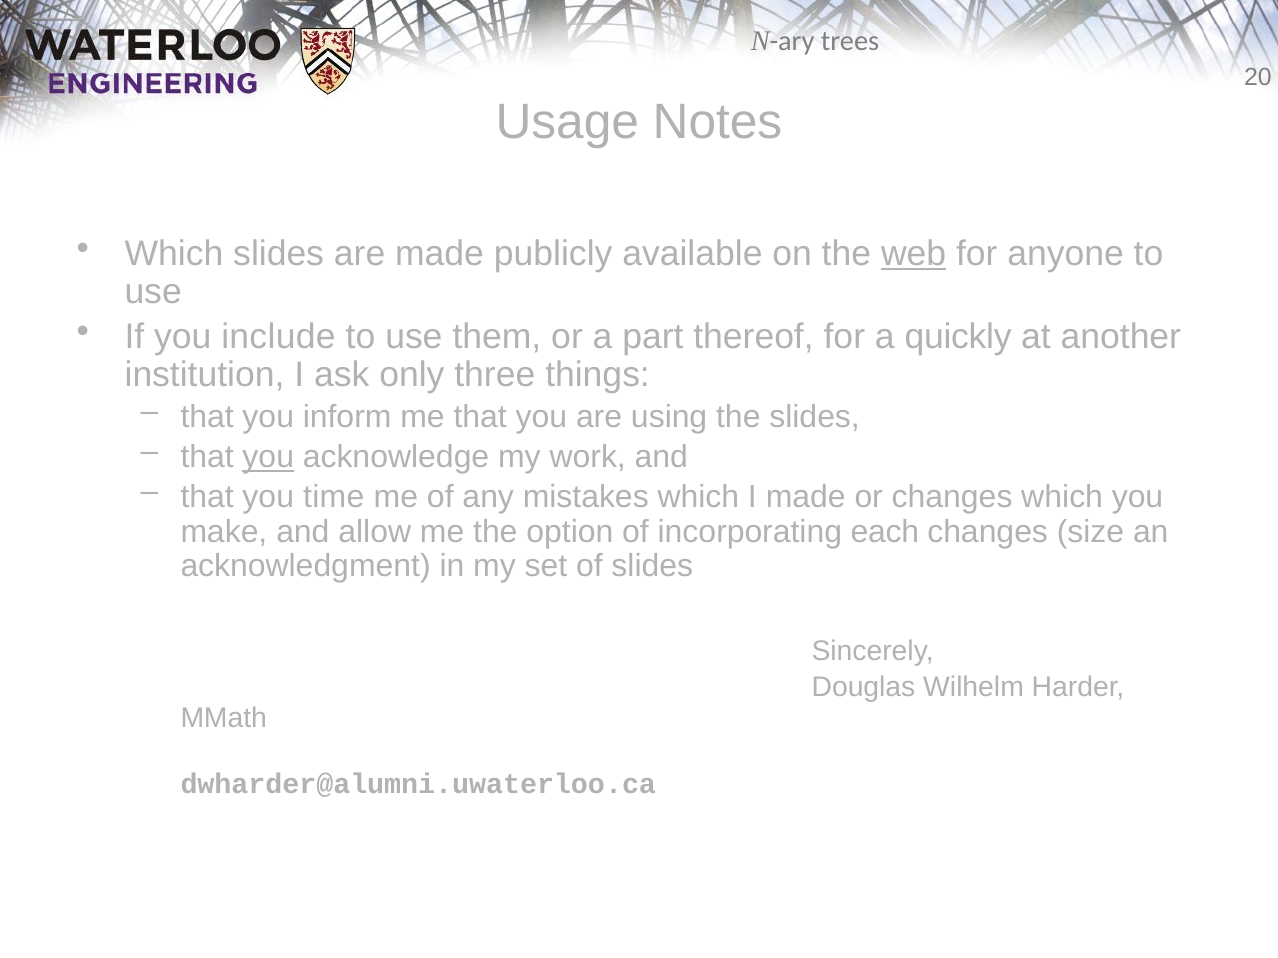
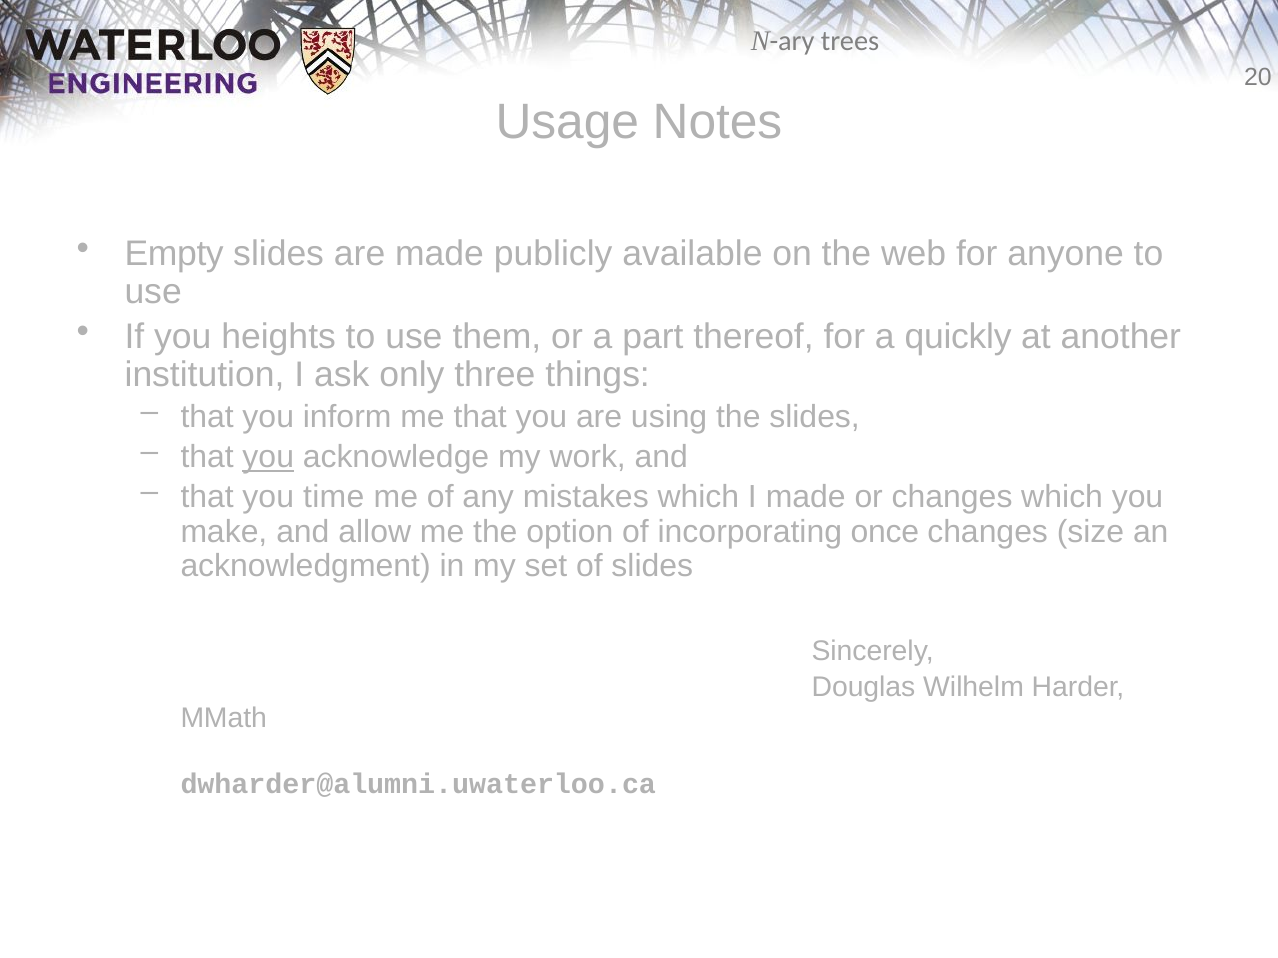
Which at (174, 254): Which -> Empty
web underline: present -> none
include: include -> heights
each: each -> once
